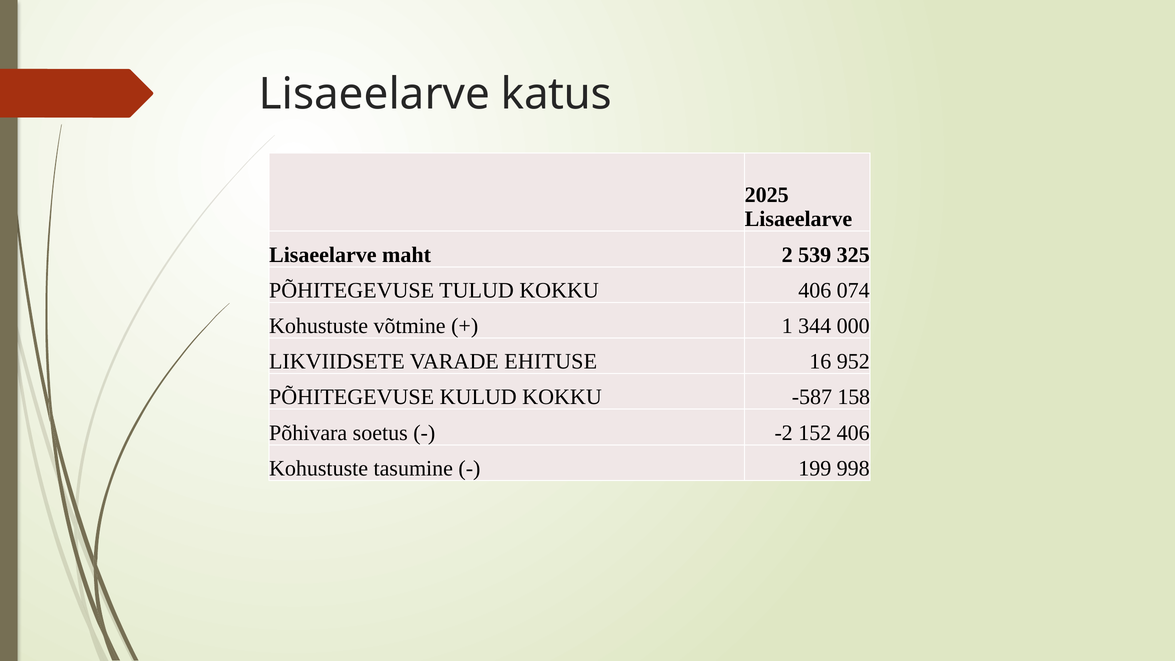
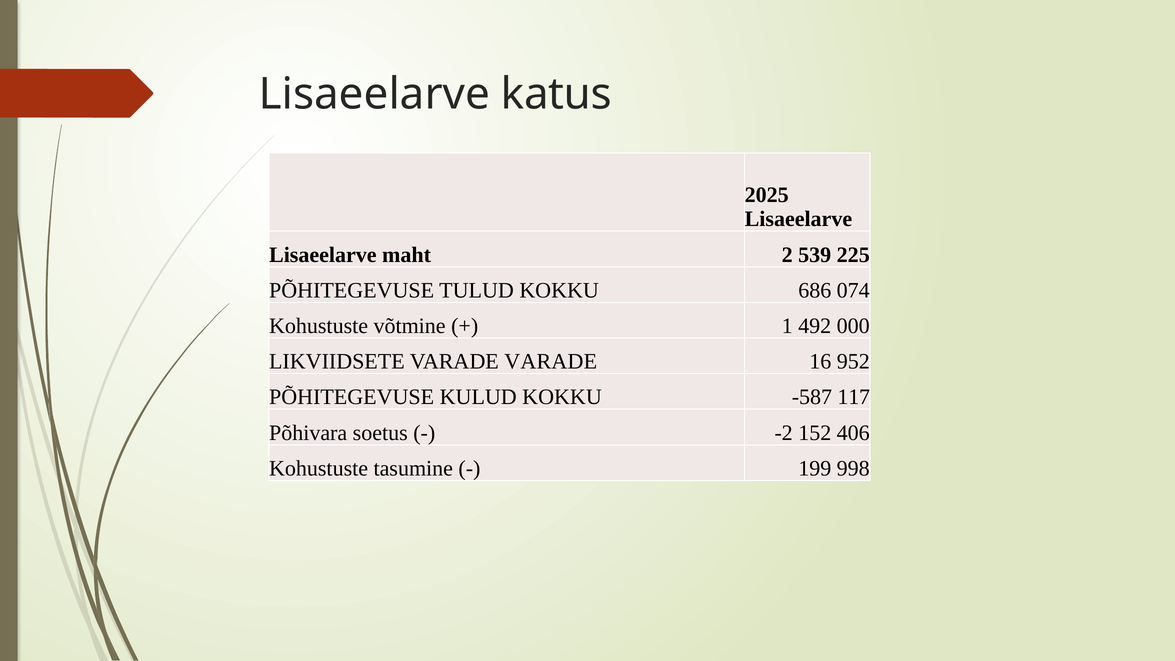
325: 325 -> 225
KOKKU 406: 406 -> 686
344: 344 -> 492
VARADE EHITUSE: EHITUSE -> VARADE
158: 158 -> 117
